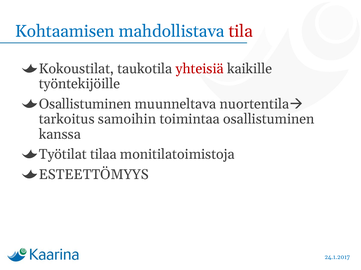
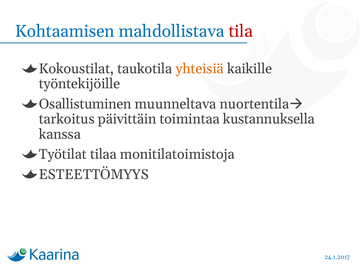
yhteisiä colour: red -> orange
samoihin: samoihin -> päivittäin
toimintaa osallistuminen: osallistuminen -> kustannuksella
